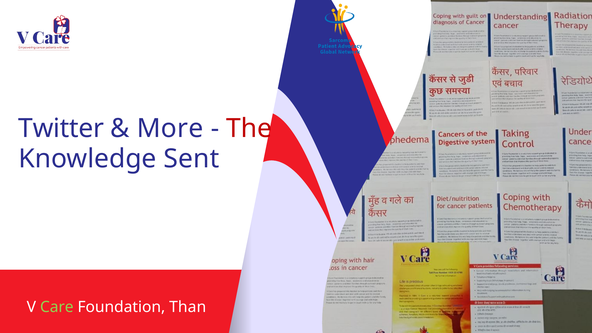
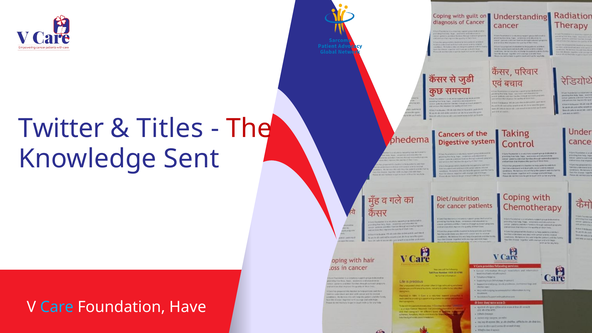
More: More -> Titles
Care colour: light green -> light blue
Than: Than -> Have
